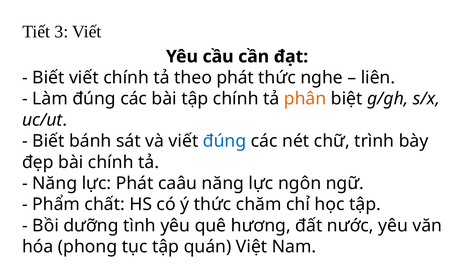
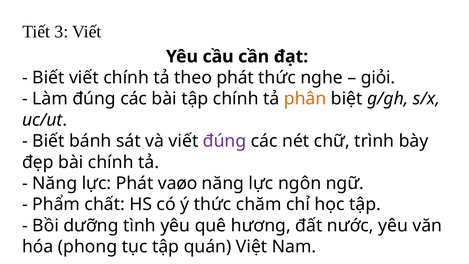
liên: liên -> giỏi
đúng at (225, 141) colour: blue -> purple
caâu: caâu -> vaøo
